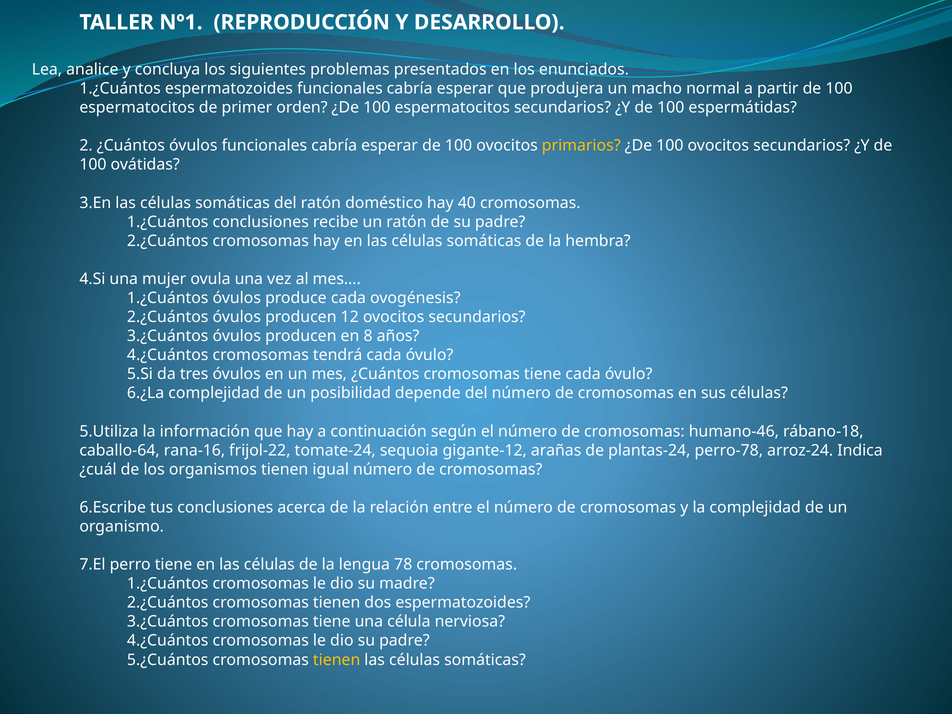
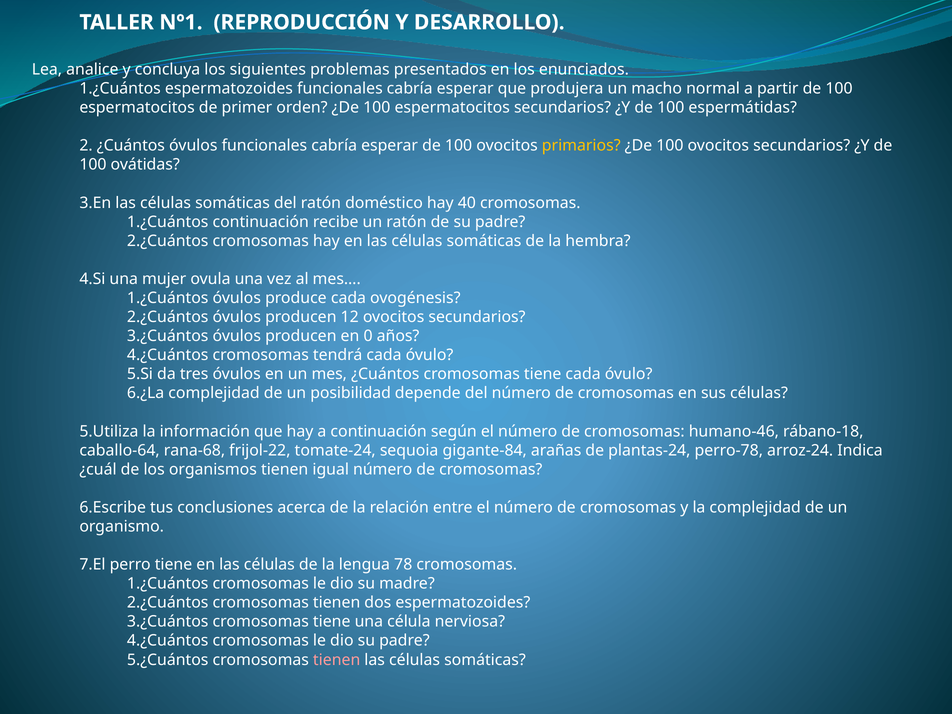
conclusiones at (261, 222): conclusiones -> continuación
8: 8 -> 0
rana-16: rana-16 -> rana-68
gigante-12: gigante-12 -> gigante-84
tienen at (337, 660) colour: yellow -> pink
